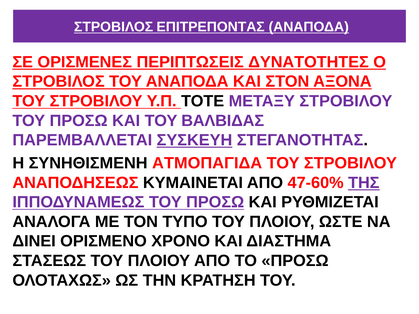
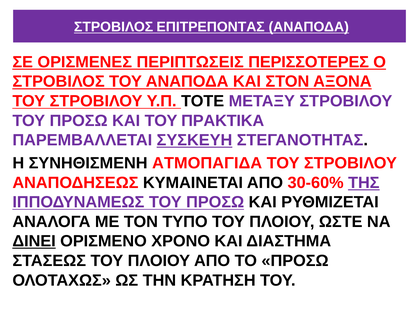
ΔΥΝΑΤΟΤΗΤΕΣ: ΔΥΝΑΤΟΤΗΤΕΣ -> ΠΕΡΙΣΣΟΤΕΡΕΣ
ΒΑΛΒΙΔΑΣ: ΒΑΛΒΙΔΑΣ -> ΠΡΑΚΤΙΚΑ
47-60%: 47-60% -> 30-60%
ΔΙΝΕΙ underline: none -> present
